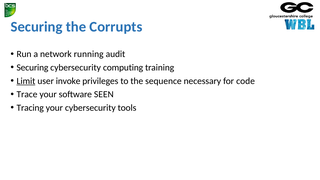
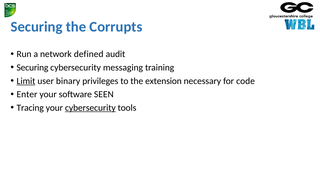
running: running -> defined
computing: computing -> messaging
invoke: invoke -> binary
sequence: sequence -> extension
Trace: Trace -> Enter
cybersecurity at (90, 108) underline: none -> present
